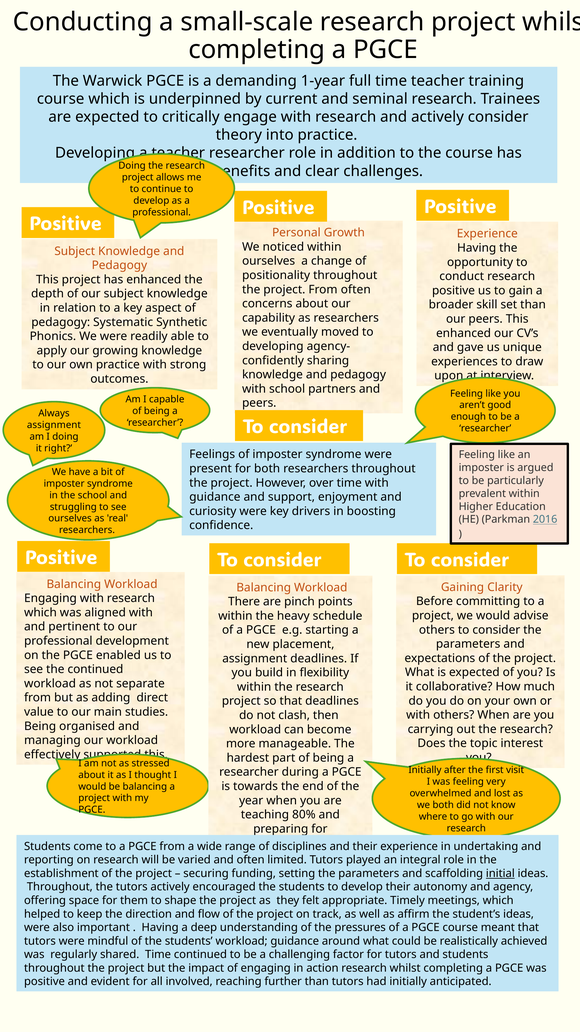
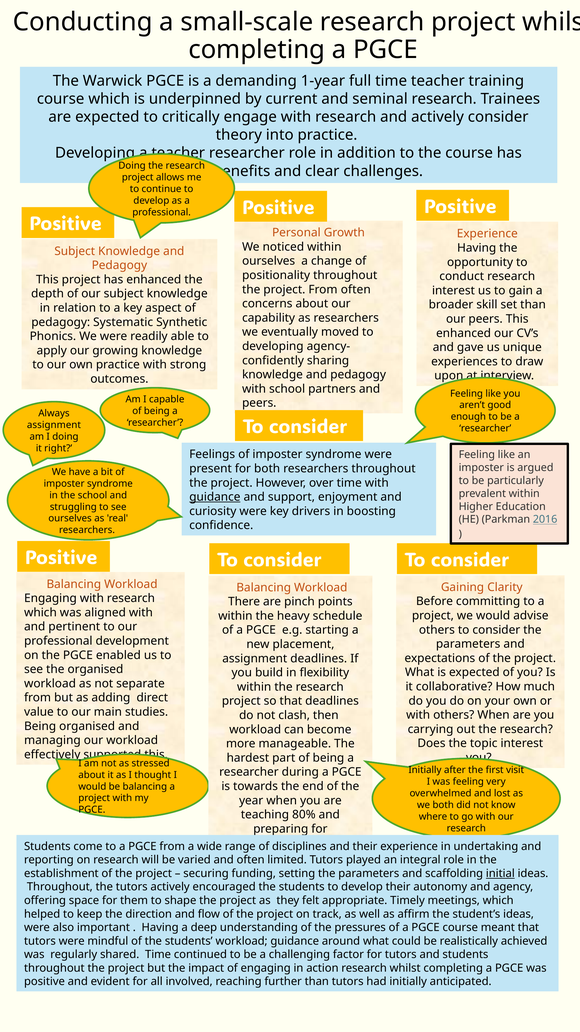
positive at (453, 290): positive -> interest
guidance at (215, 497) underline: none -> present
the continued: continued -> organised
